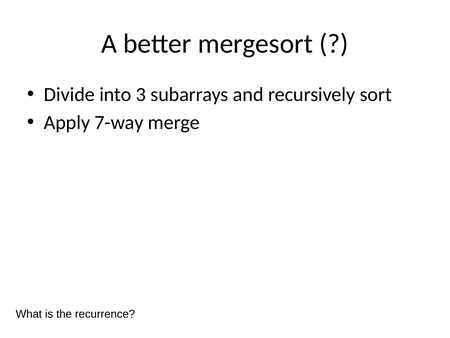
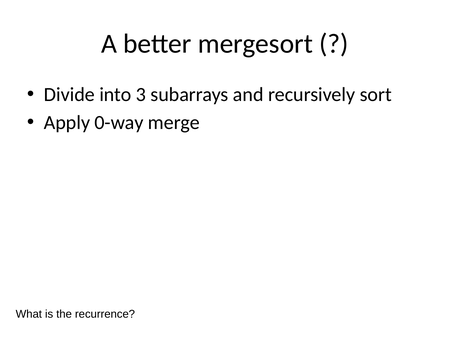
7-way: 7-way -> 0-way
